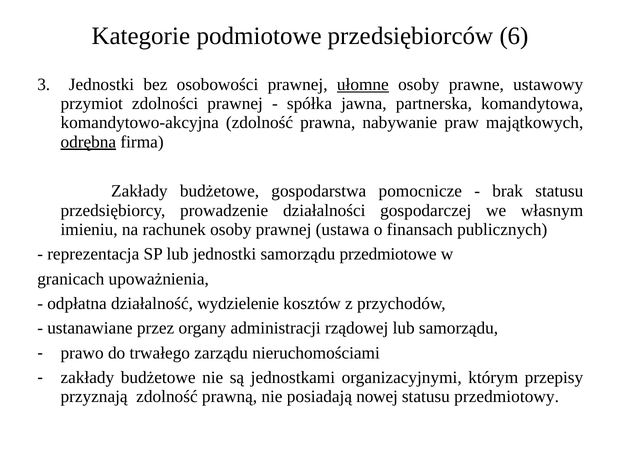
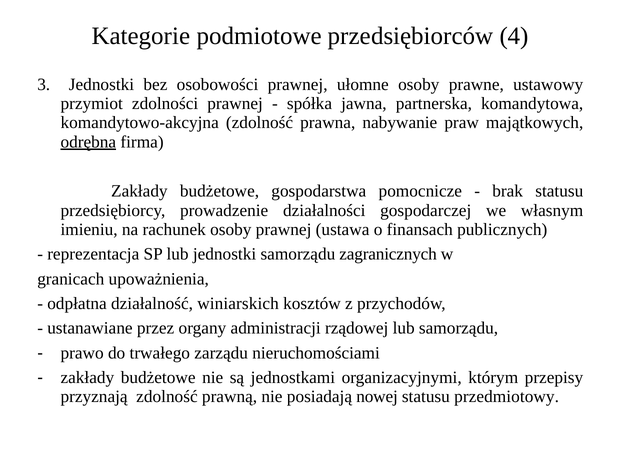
6: 6 -> 4
ułomne underline: present -> none
przedmiotowe: przedmiotowe -> zagranicznych
wydzielenie: wydzielenie -> winiarskich
